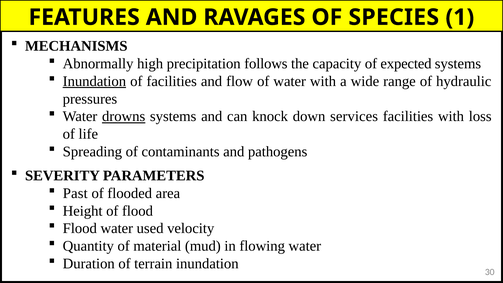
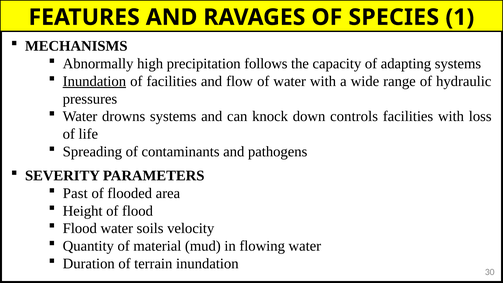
expected: expected -> adapting
drowns underline: present -> none
services: services -> controls
used: used -> soils
